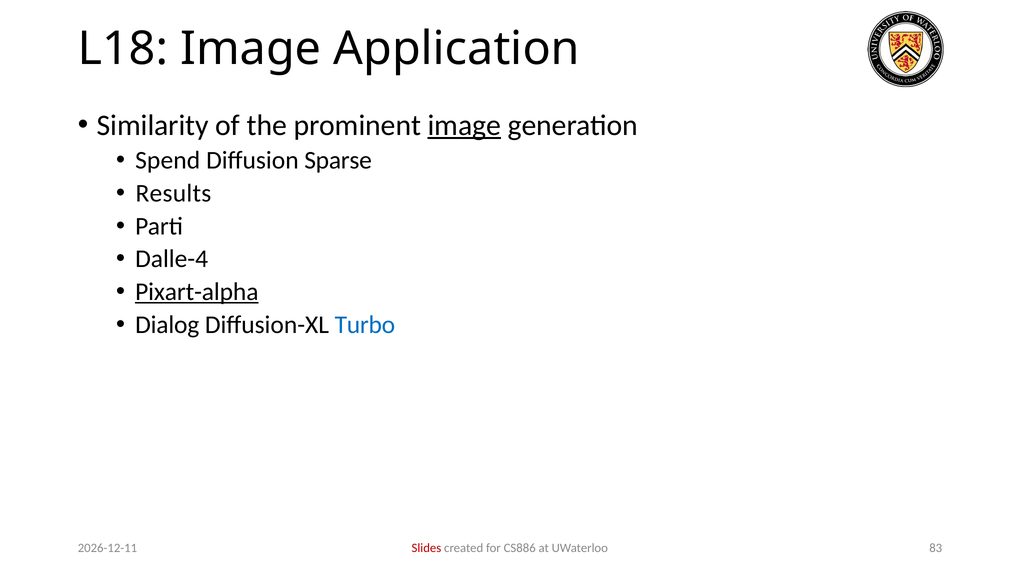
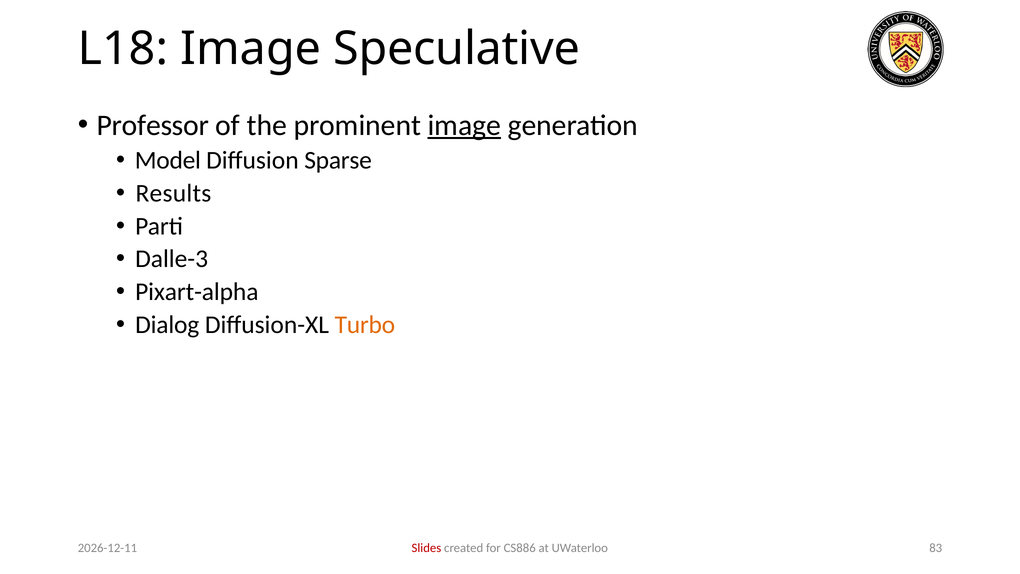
Application: Application -> Speculative
Similarity: Similarity -> Professor
Spend: Spend -> Model
Dalle-4: Dalle-4 -> Dalle-3
Pixart-alpha underline: present -> none
Turbo colour: blue -> orange
